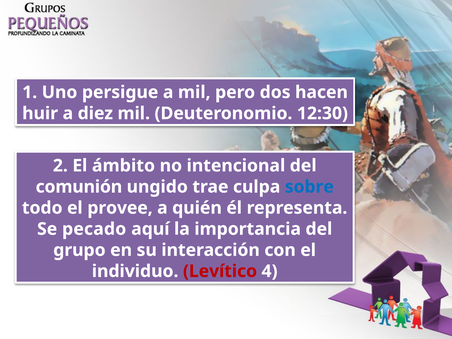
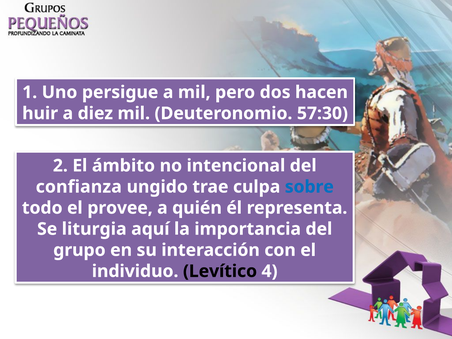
12:30: 12:30 -> 57:30
comunión: comunión -> confianza
pecado: pecado -> liturgia
Levítico colour: red -> black
